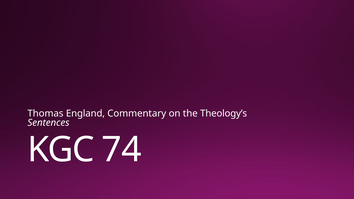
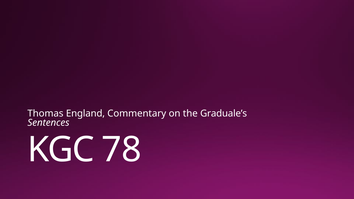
Theology’s: Theology’s -> Graduale’s
74: 74 -> 78
